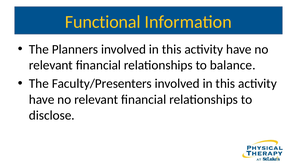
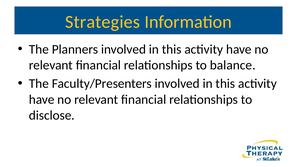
Functional: Functional -> Strategies
